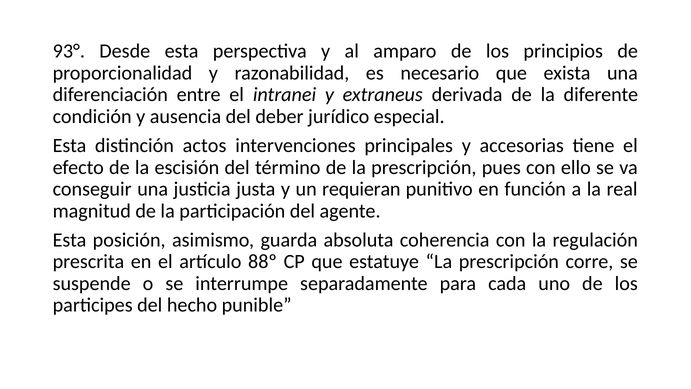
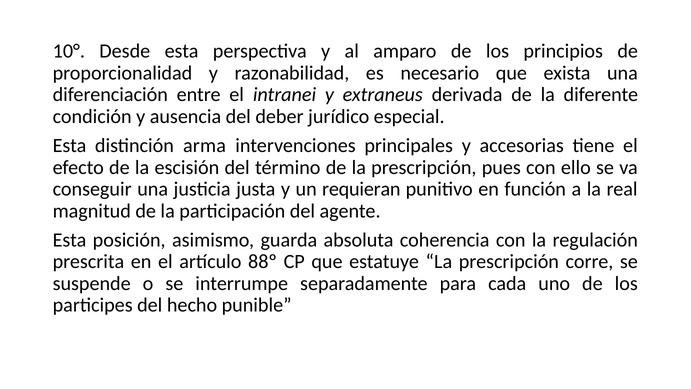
93°: 93° -> 10°
actos: actos -> arma
